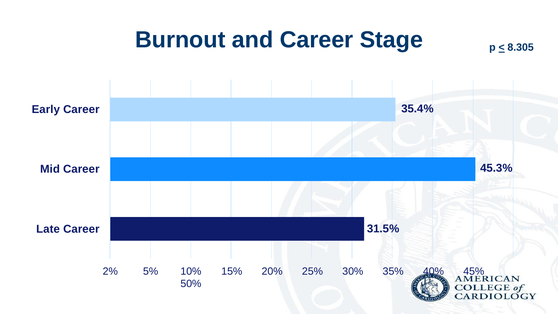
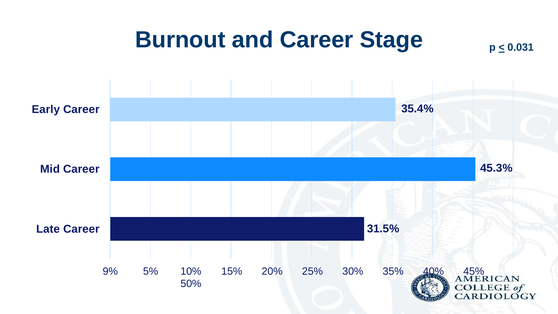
8.305: 8.305 -> 0.031
2%: 2% -> 9%
